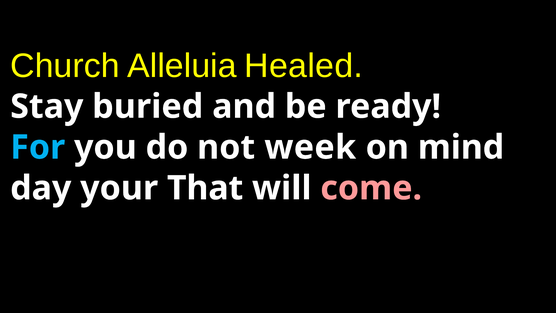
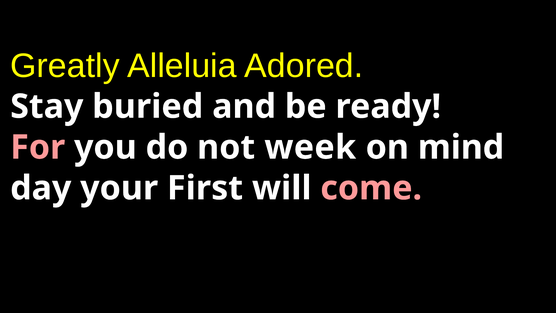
Church: Church -> Greatly
Healed: Healed -> Adored
For colour: light blue -> pink
That: That -> First
